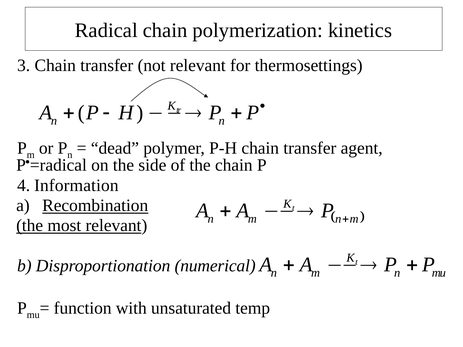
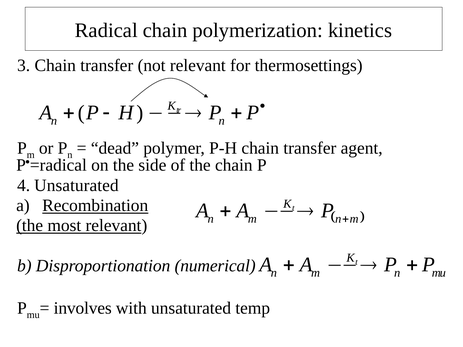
4 Information: Information -> Unsaturated
function: function -> involves
